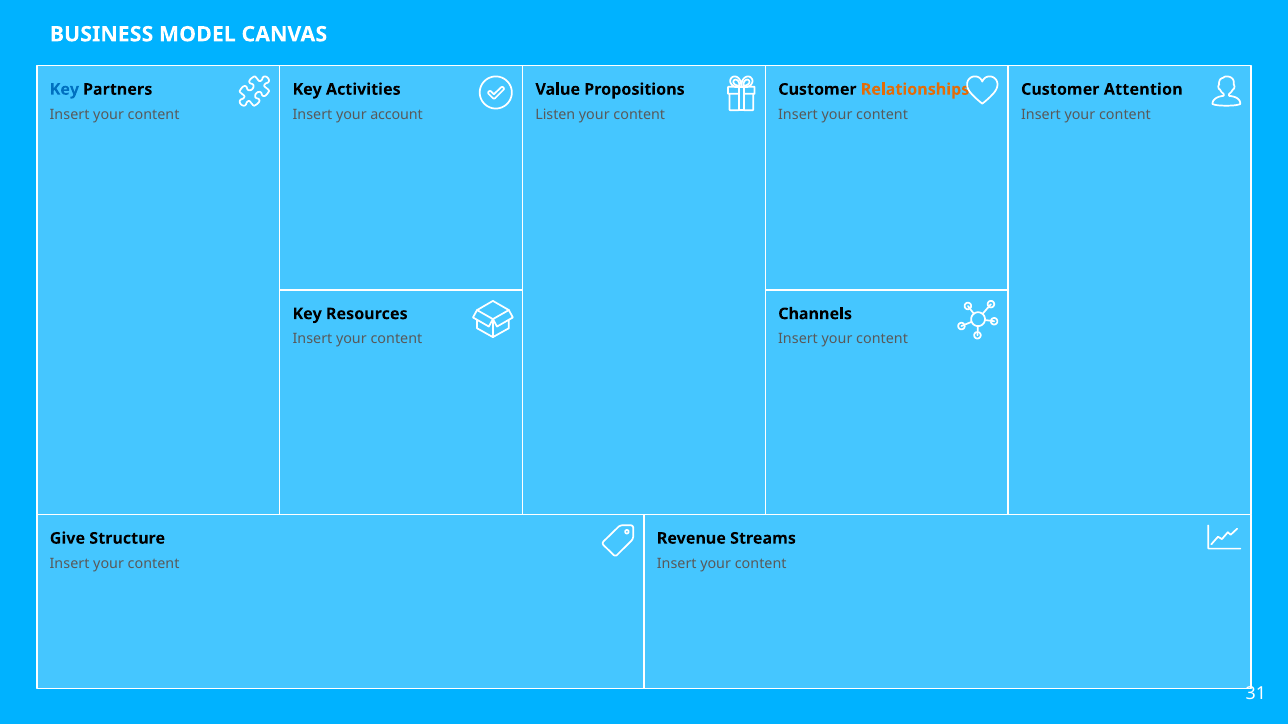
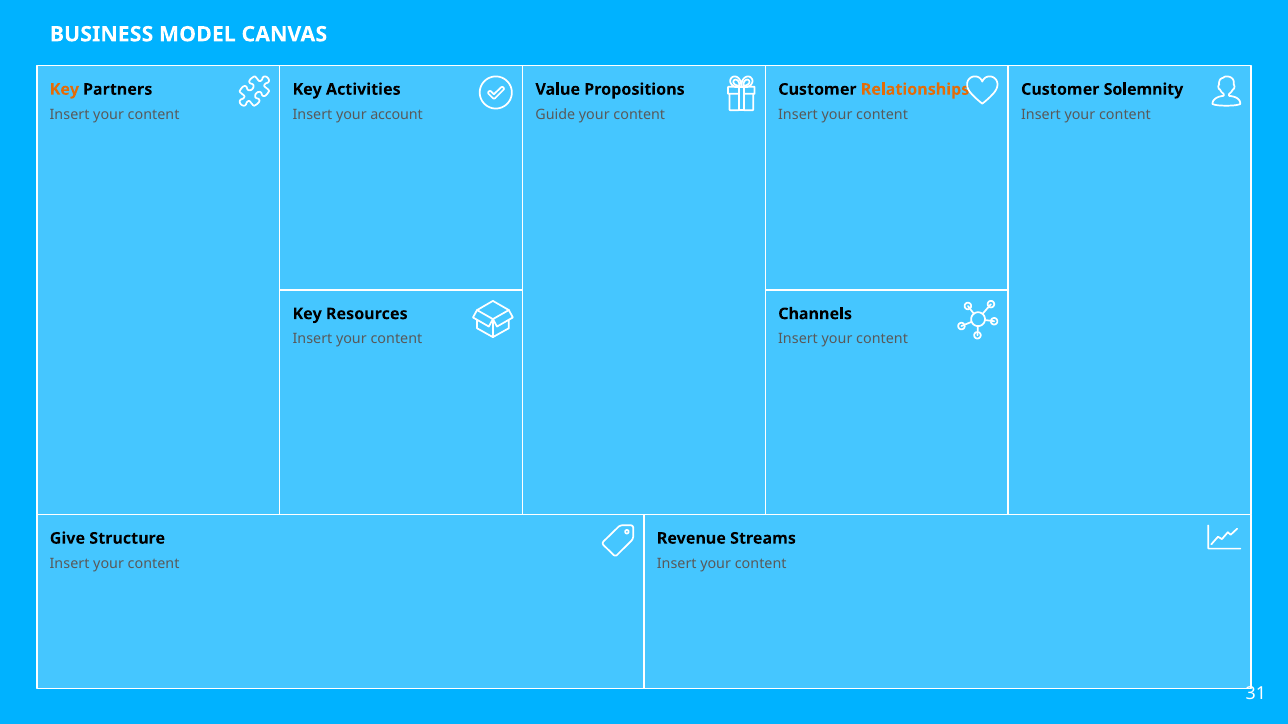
Key at (64, 89) colour: blue -> orange
Attention: Attention -> Solemnity
Listen: Listen -> Guide
